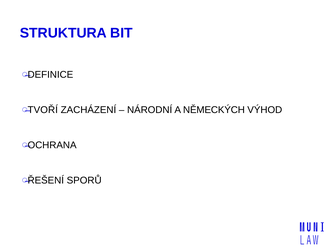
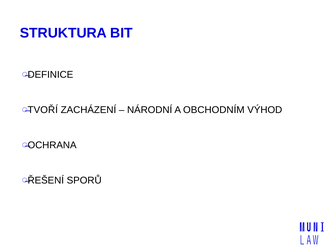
NĚMECKÝCH: NĚMECKÝCH -> OBCHODNÍM
